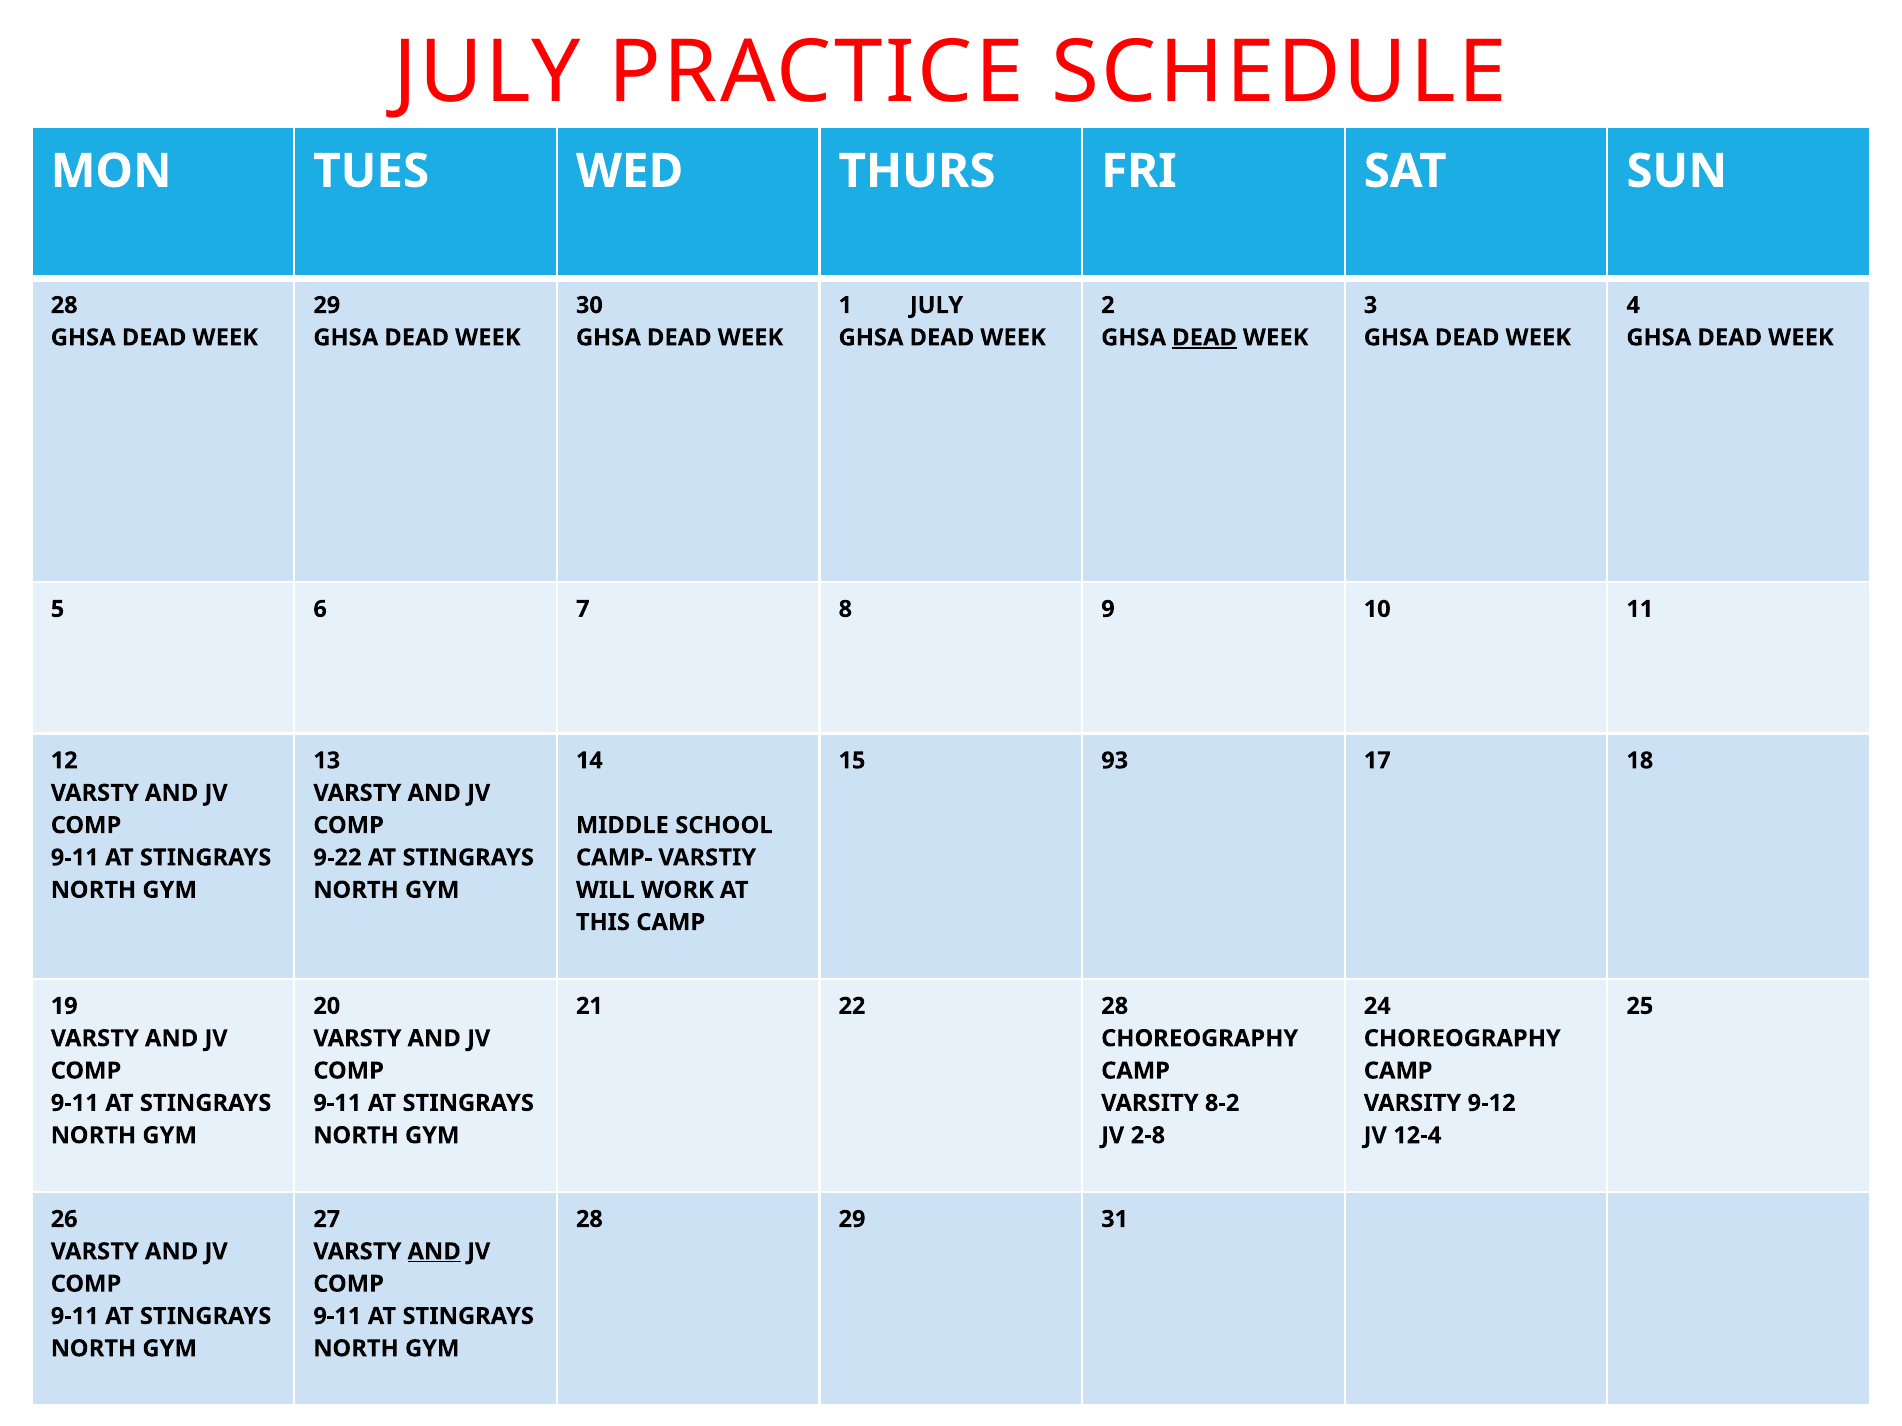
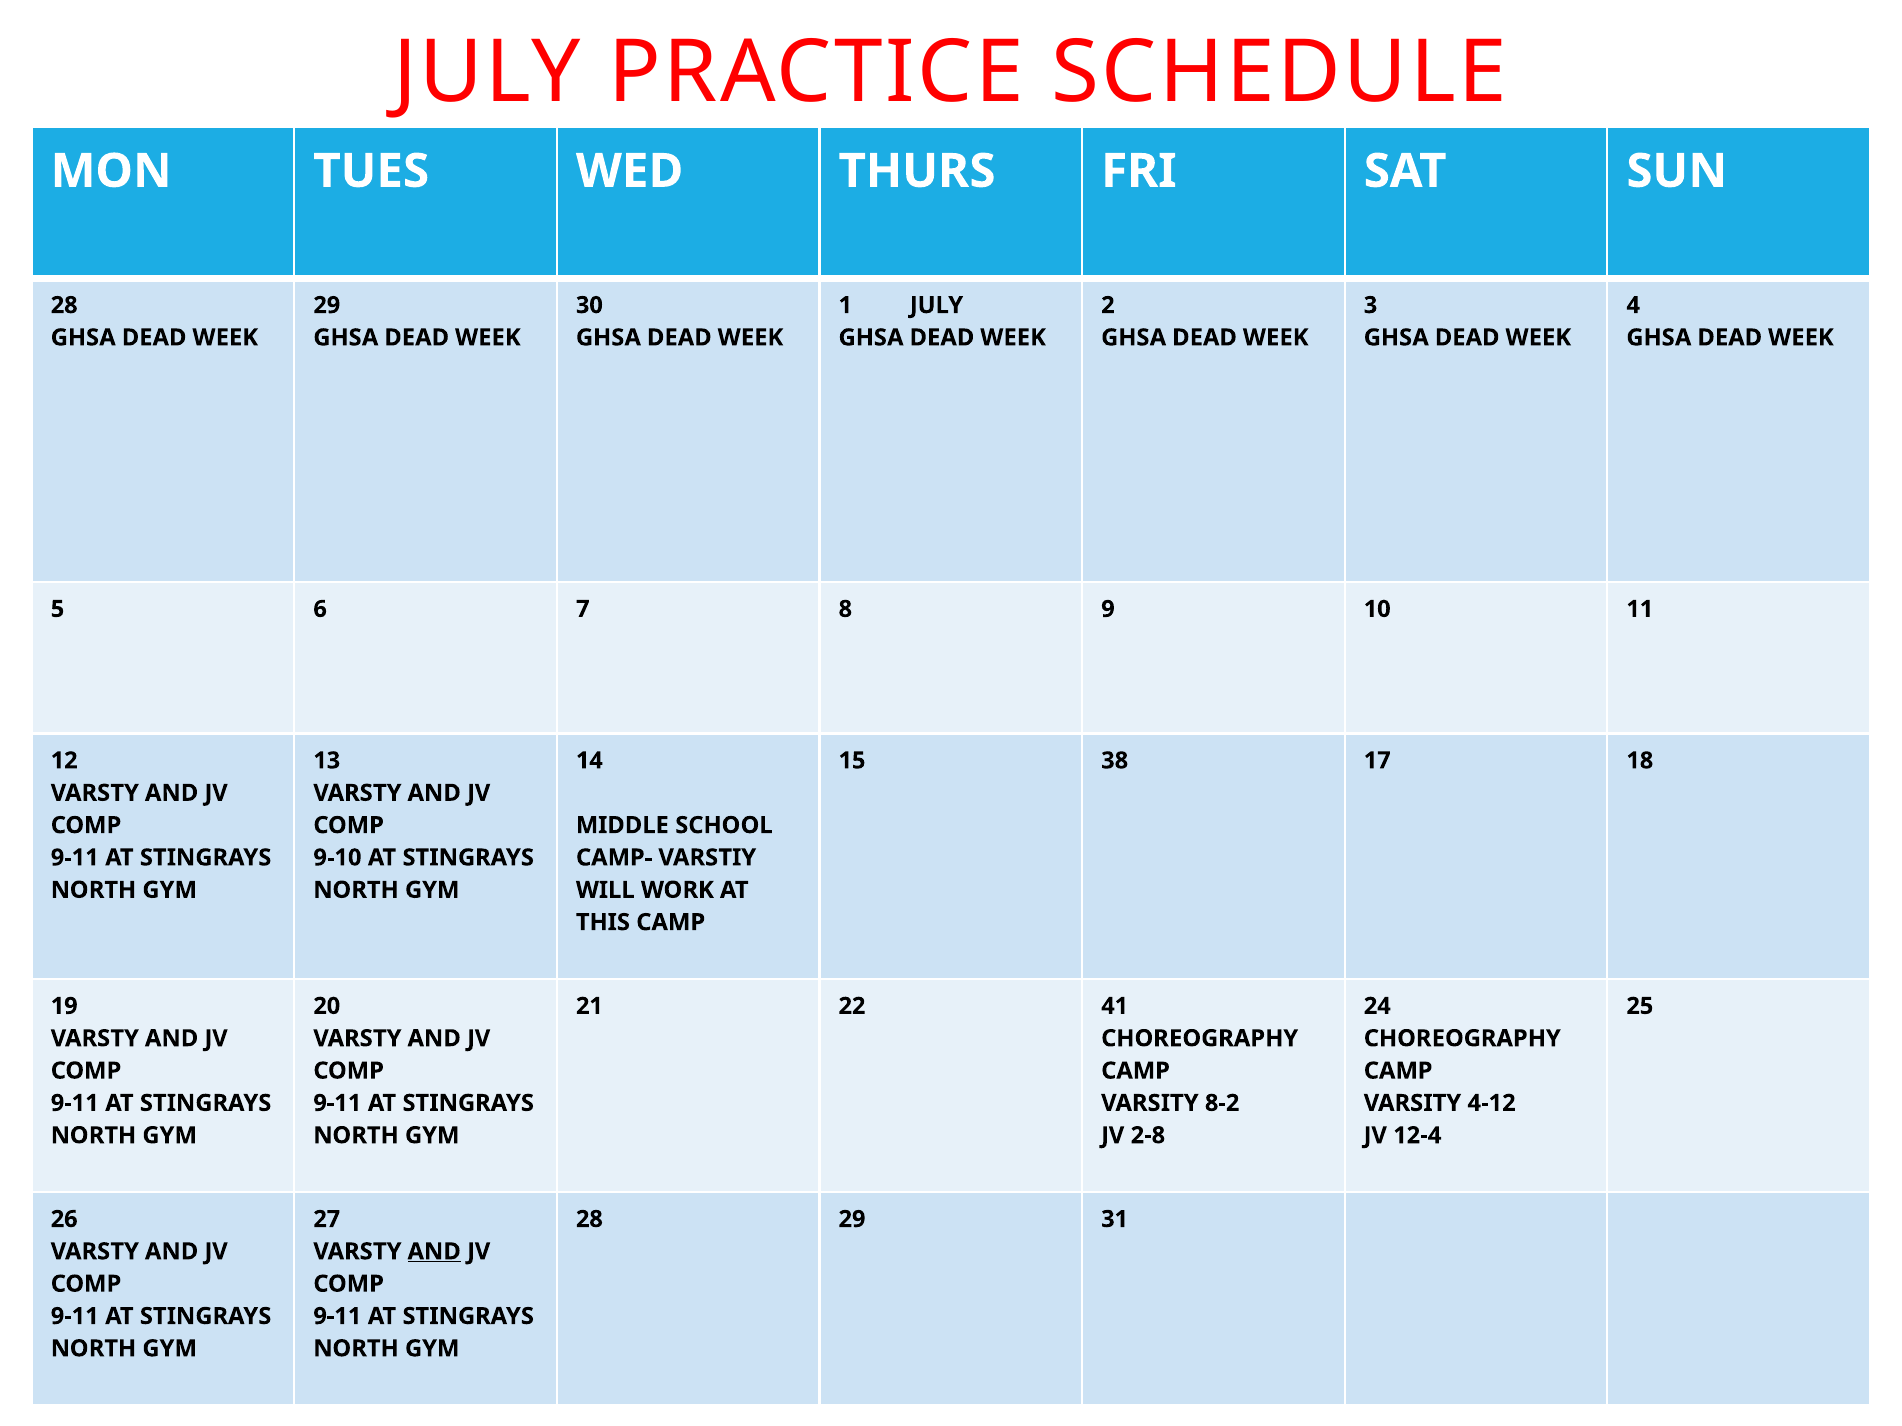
DEAD at (1205, 338) underline: present -> none
93: 93 -> 38
9-22: 9-22 -> 9-10
22 28: 28 -> 41
9-12: 9-12 -> 4-12
